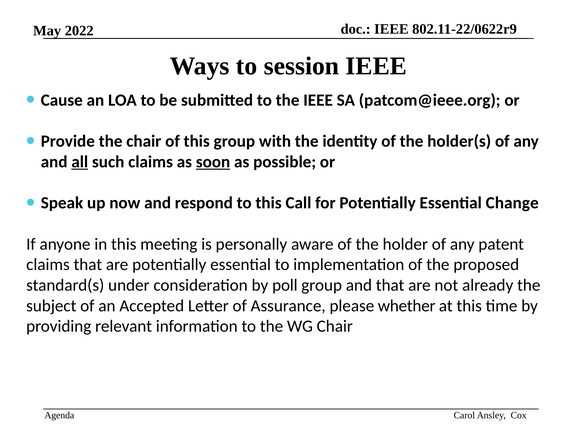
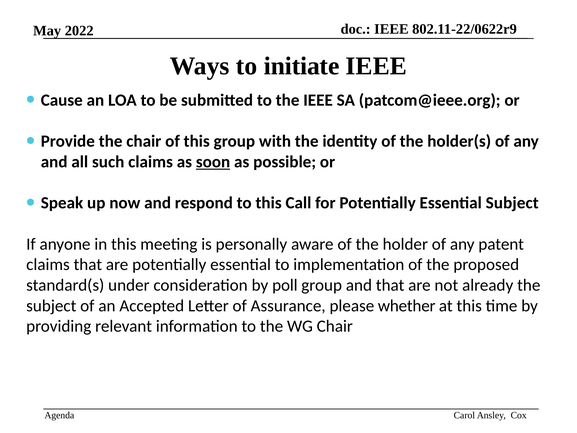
session: session -> initiate
all underline: present -> none
Essential Change: Change -> Subject
